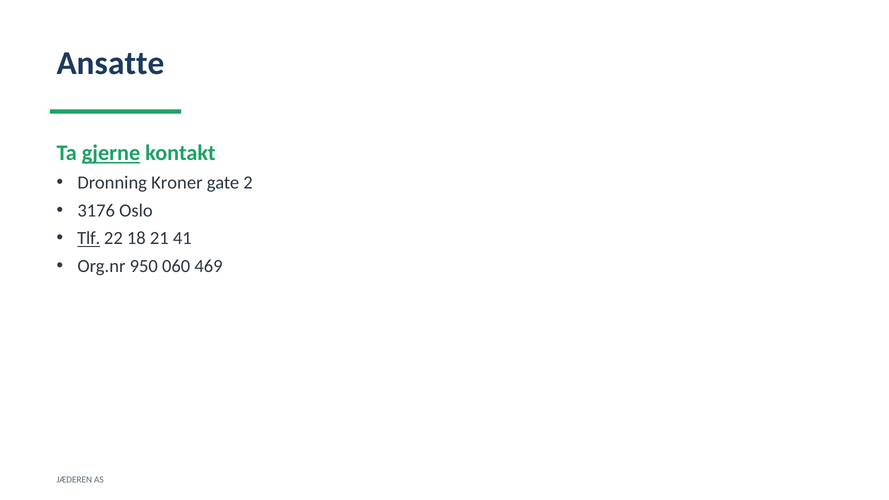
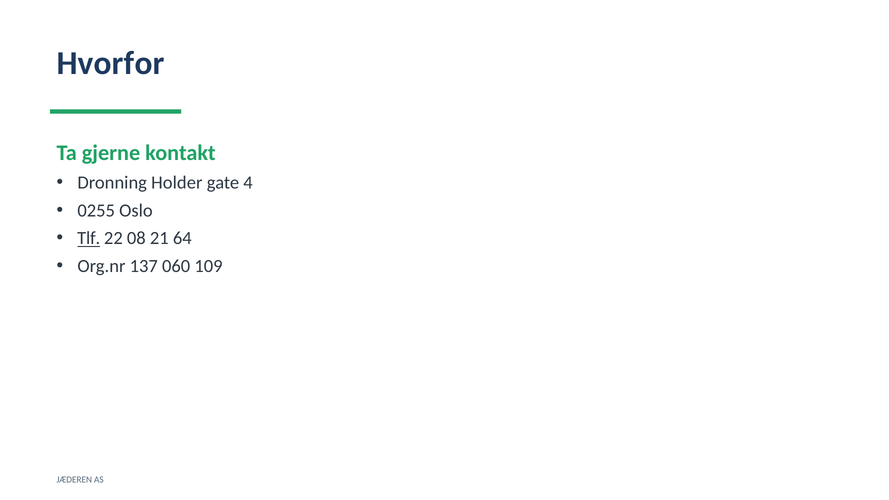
Ansatte: Ansatte -> Hvorfor
gjerne underline: present -> none
Kroner: Kroner -> Holder
2: 2 -> 4
3176: 3176 -> 0255
18: 18 -> 08
41: 41 -> 64
950: 950 -> 137
469: 469 -> 109
